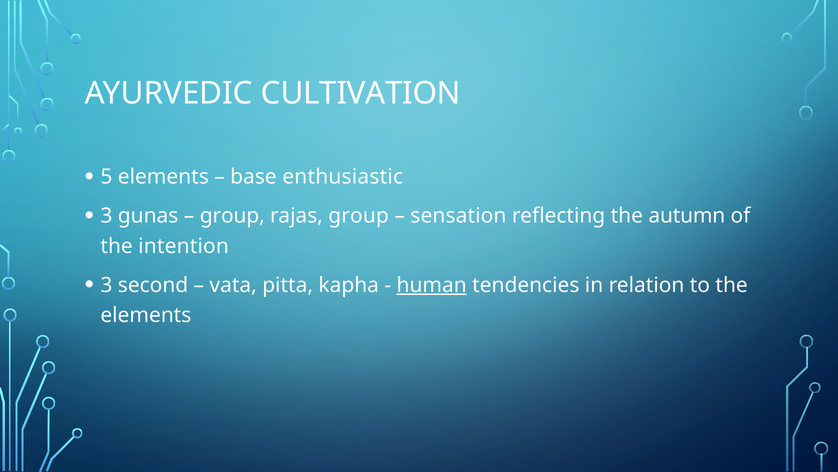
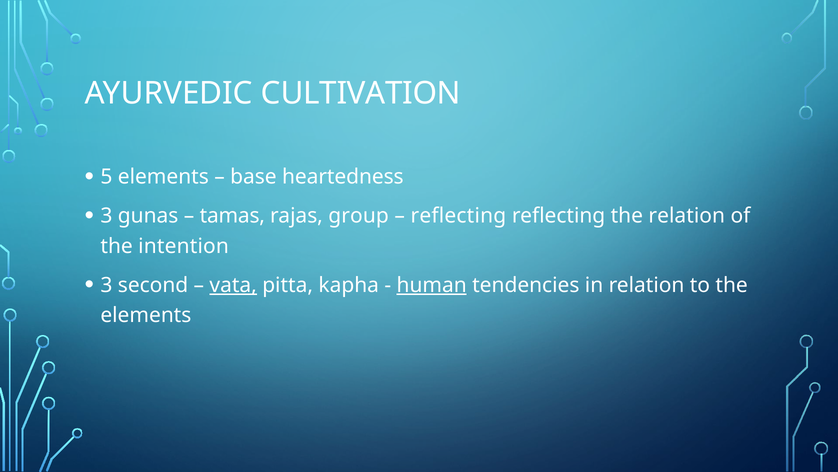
enthusiastic: enthusiastic -> heartedness
group at (232, 216): group -> tamas
sensation at (458, 216): sensation -> reflecting
the autumn: autumn -> relation
vata underline: none -> present
